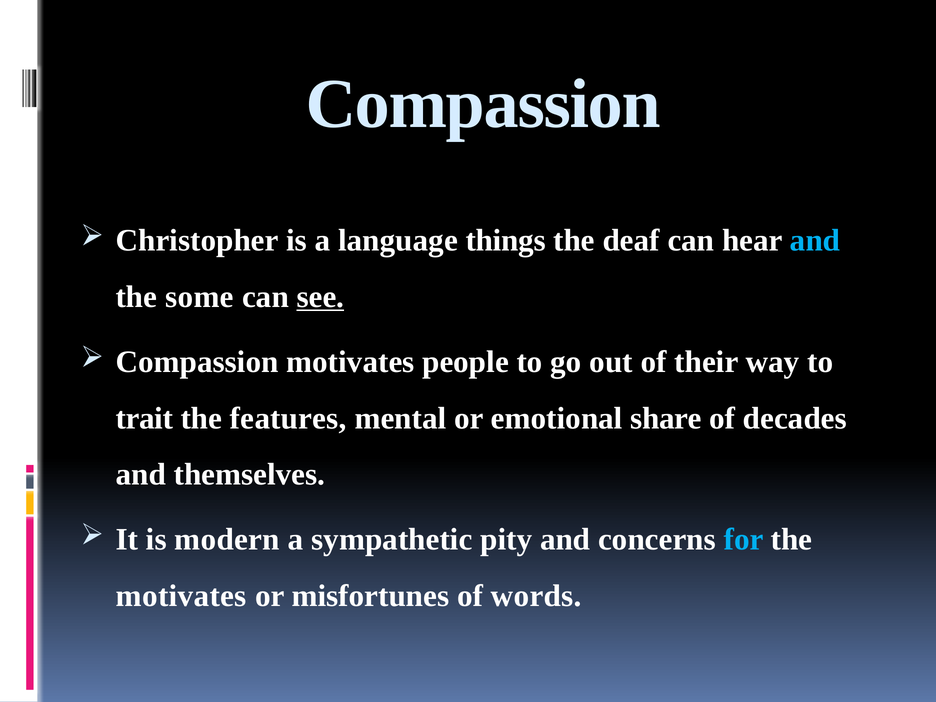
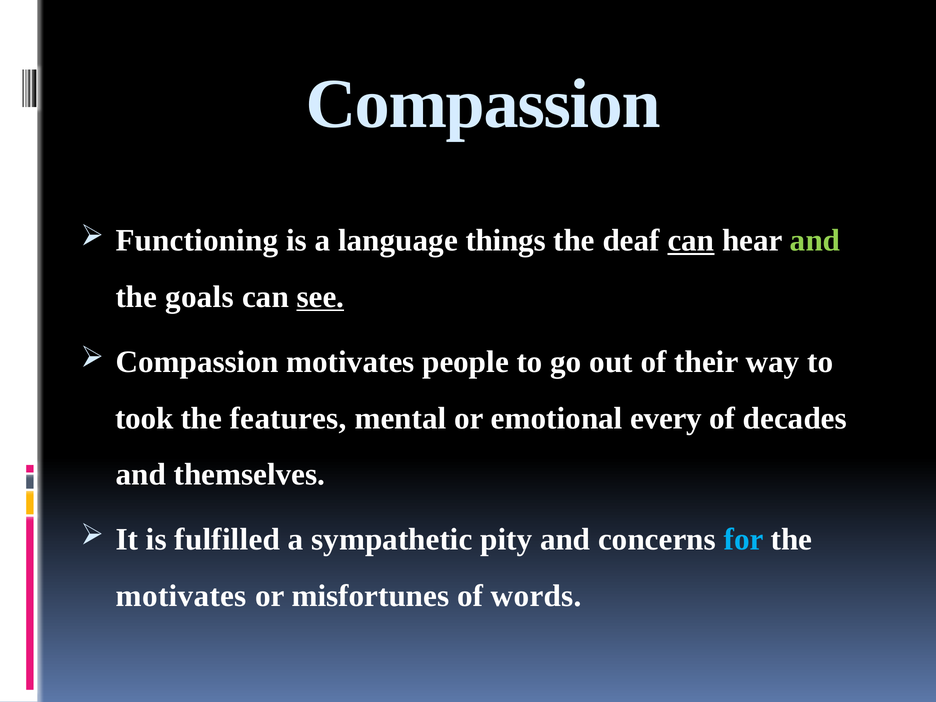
Christopher: Christopher -> Functioning
can at (691, 241) underline: none -> present
and at (815, 241) colour: light blue -> light green
some: some -> goals
trait: trait -> took
share: share -> every
modern: modern -> fulfilled
